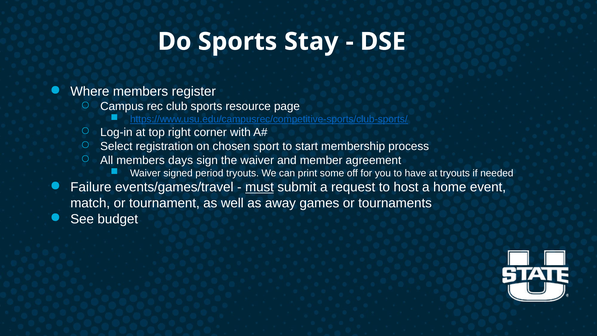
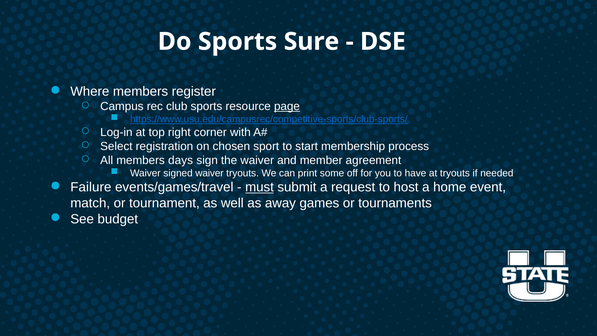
Stay: Stay -> Sure
page underline: none -> present
signed period: period -> waiver
